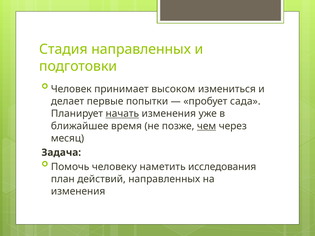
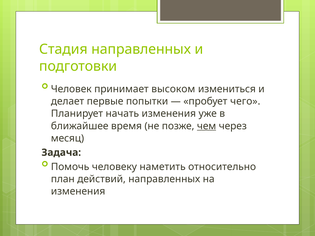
сада: сада -> чего
начать underline: present -> none
исследования: исследования -> относительно
